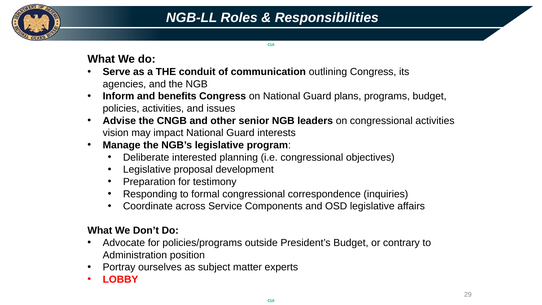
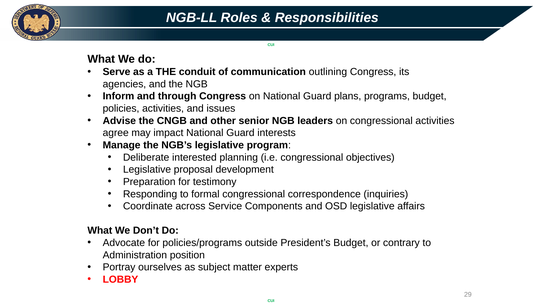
benefits: benefits -> through
vision: vision -> agree
